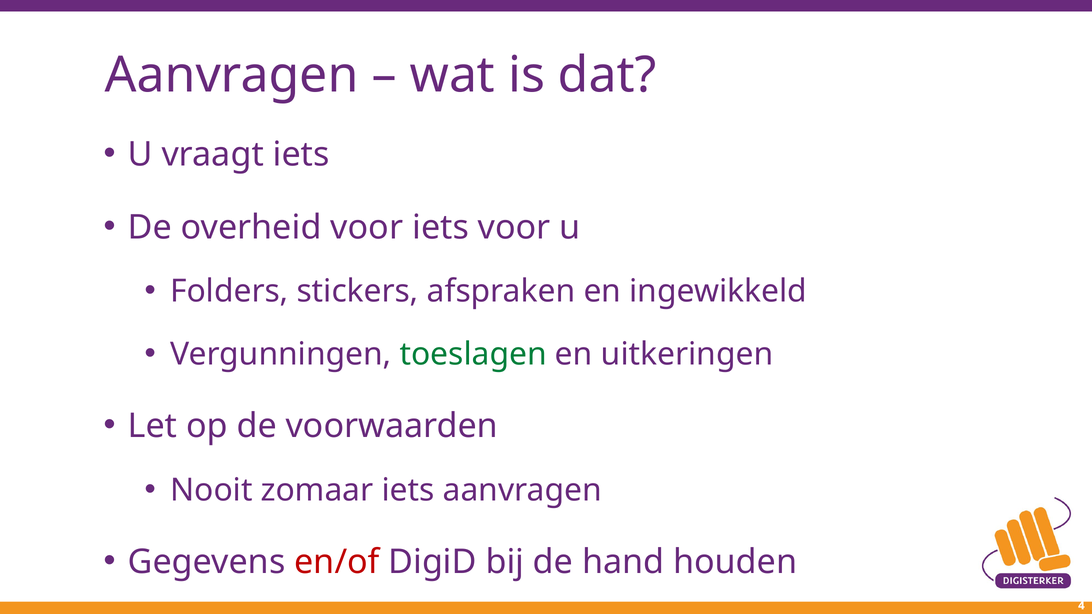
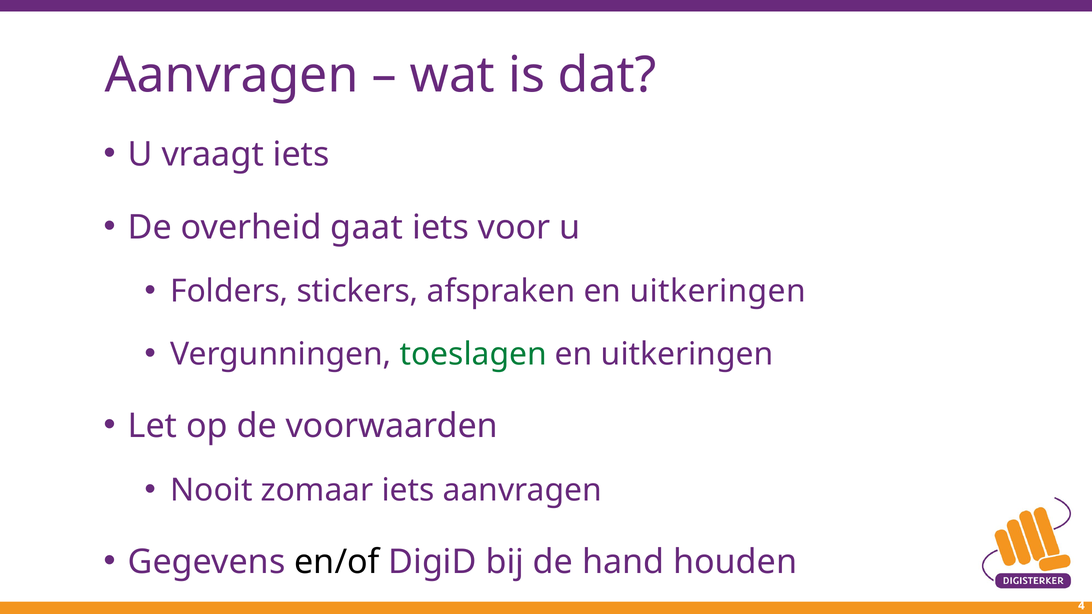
overheid voor: voor -> gaat
afspraken en ingewikkeld: ingewikkeld -> uitkeringen
en/of colour: red -> black
